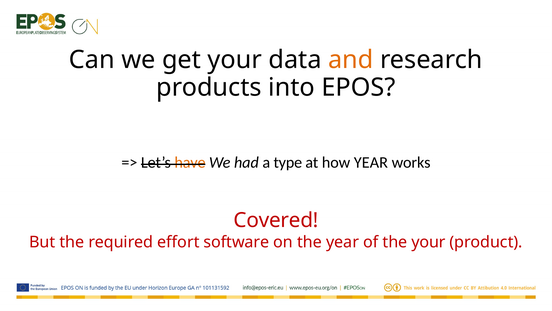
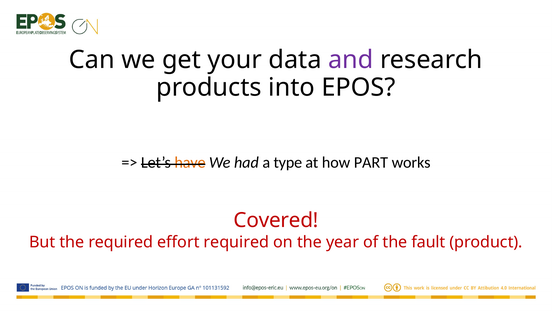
and colour: orange -> purple
how YEAR: YEAR -> PART
effort software: software -> required
the your: your -> fault
